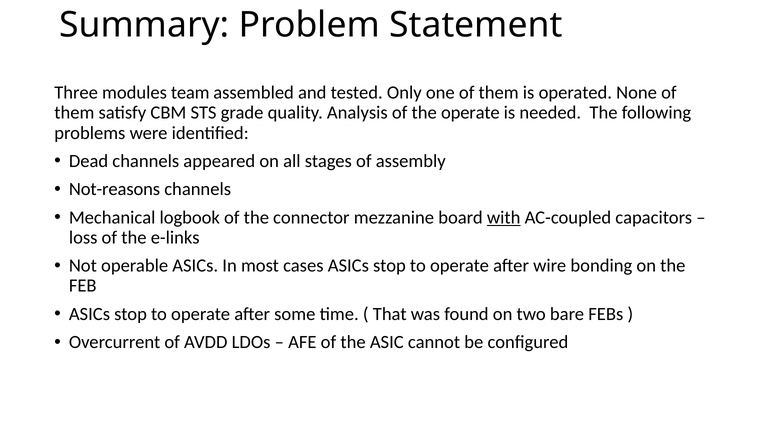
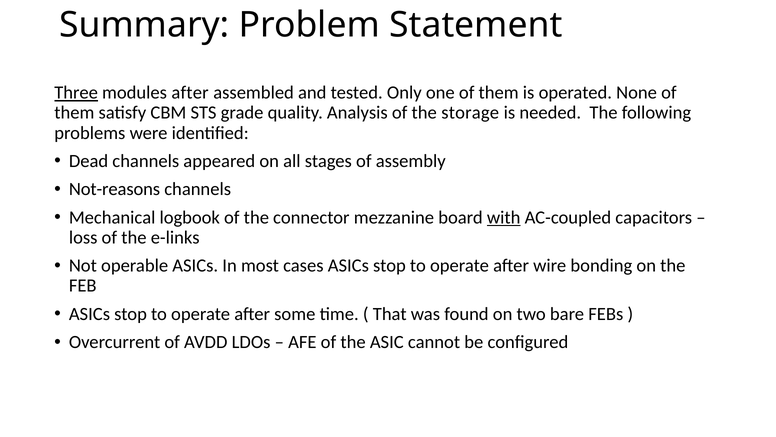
Three underline: none -> present
modules team: team -> after
the operate: operate -> storage
